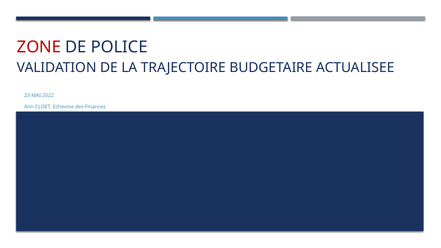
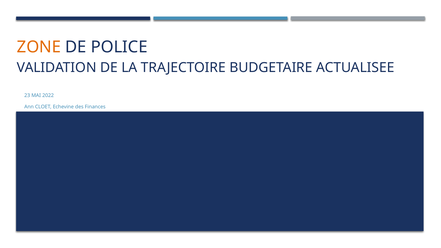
ZONE colour: red -> orange
